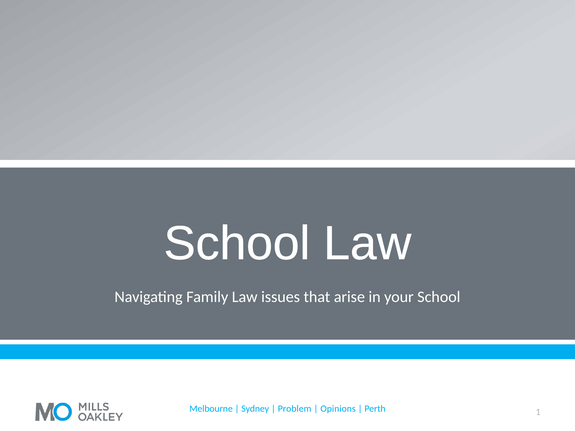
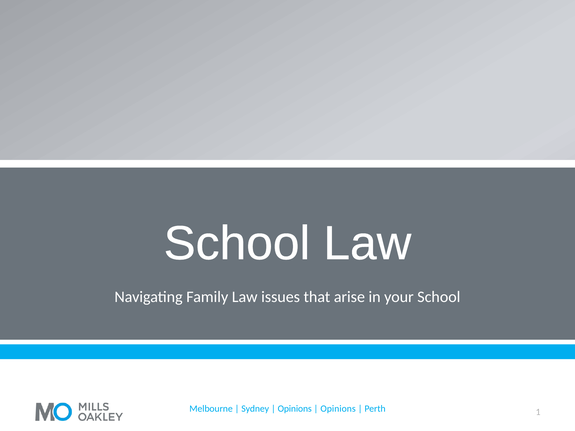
Problem at (295, 409): Problem -> Opinions
